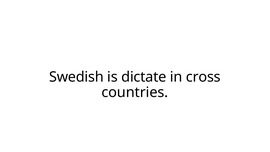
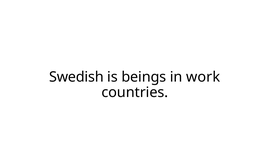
dictate: dictate -> beings
cross: cross -> work
